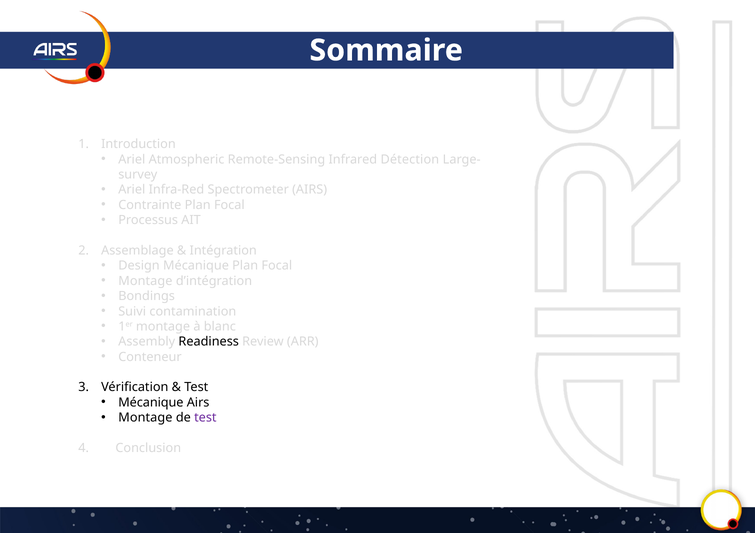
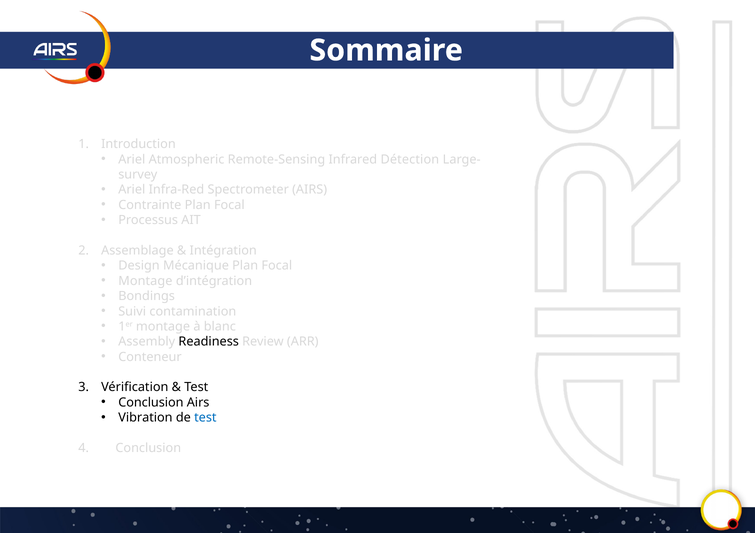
Mécanique at (151, 403): Mécanique -> Conclusion
Montage at (145, 418): Montage -> Vibration
test at (205, 418) colour: purple -> blue
